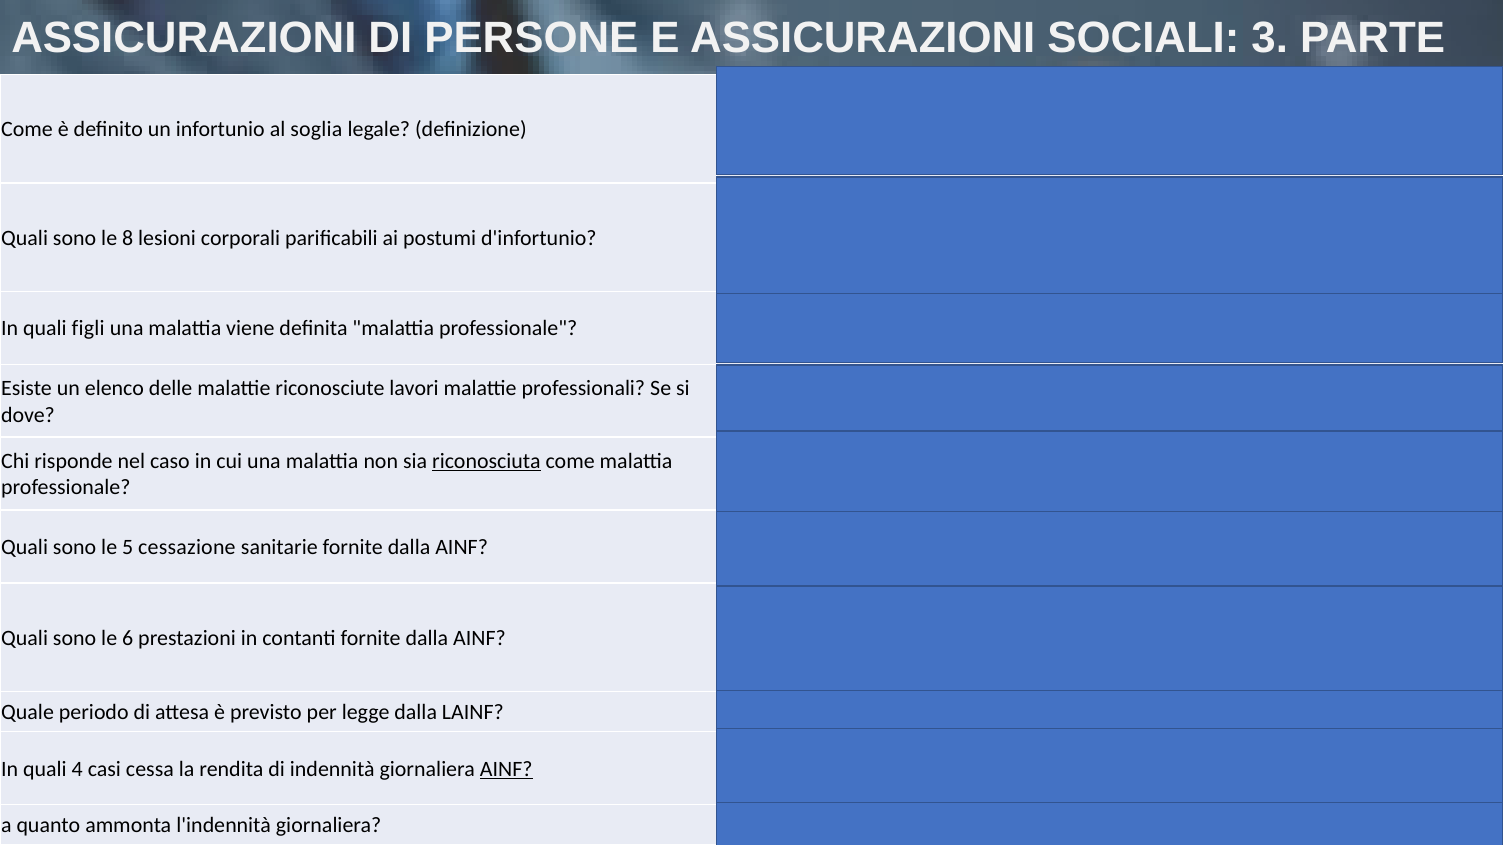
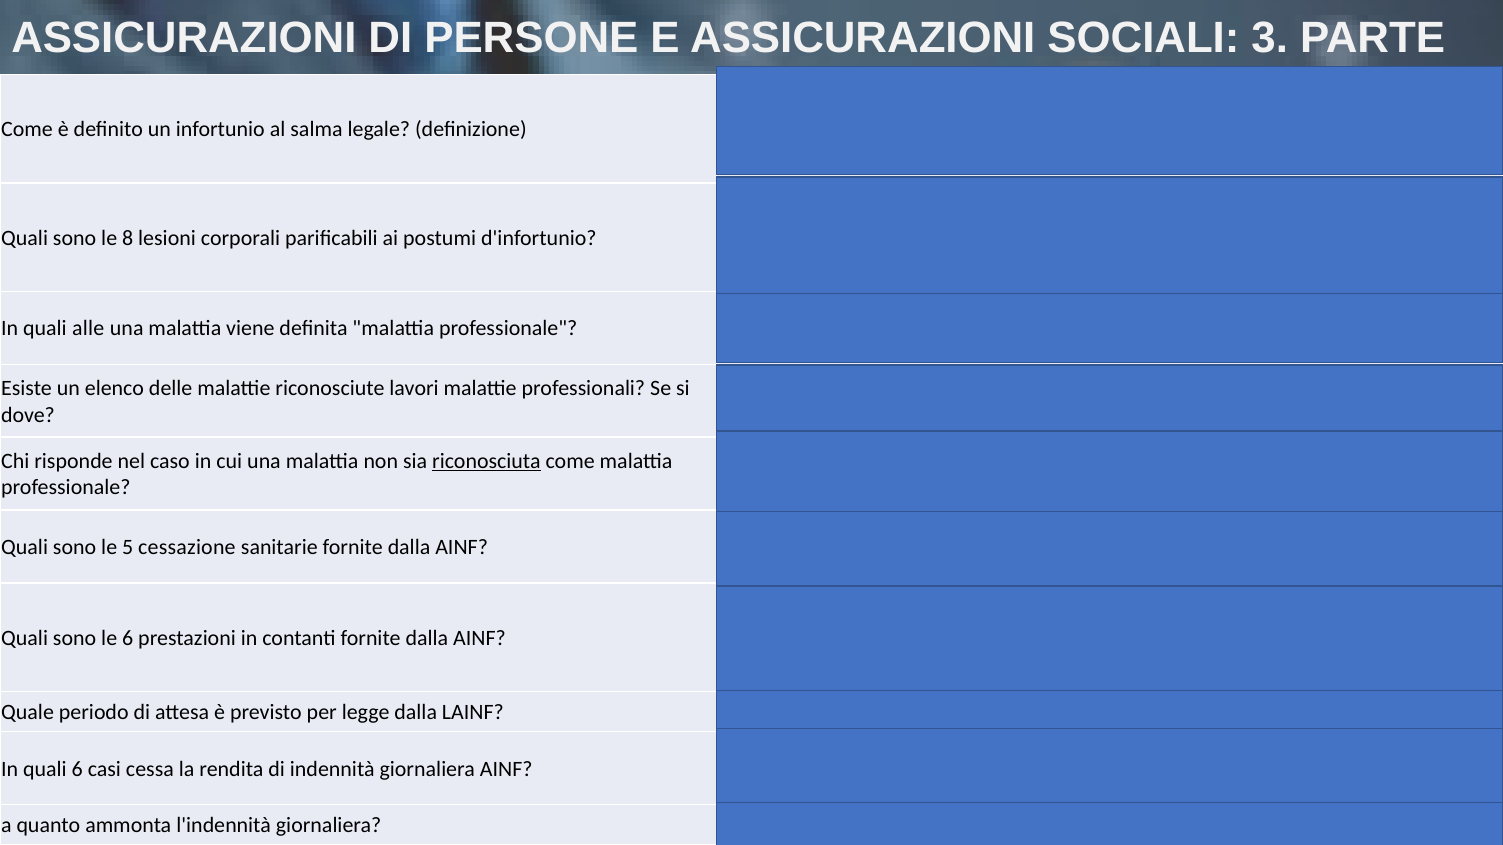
al soglia: soglia -> salma
figli: figli -> alle
quali 4: 4 -> 6
AINF at (506, 769) underline: present -> none
